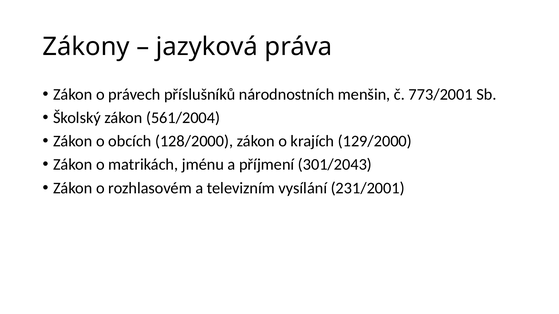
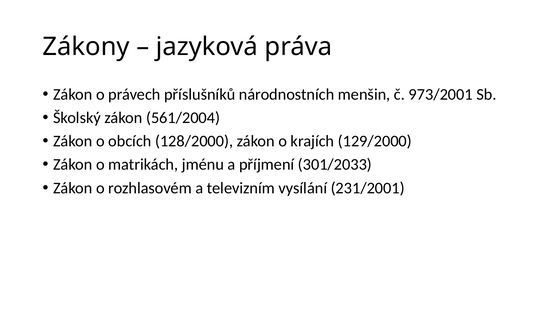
773/2001: 773/2001 -> 973/2001
301/2043: 301/2043 -> 301/2033
